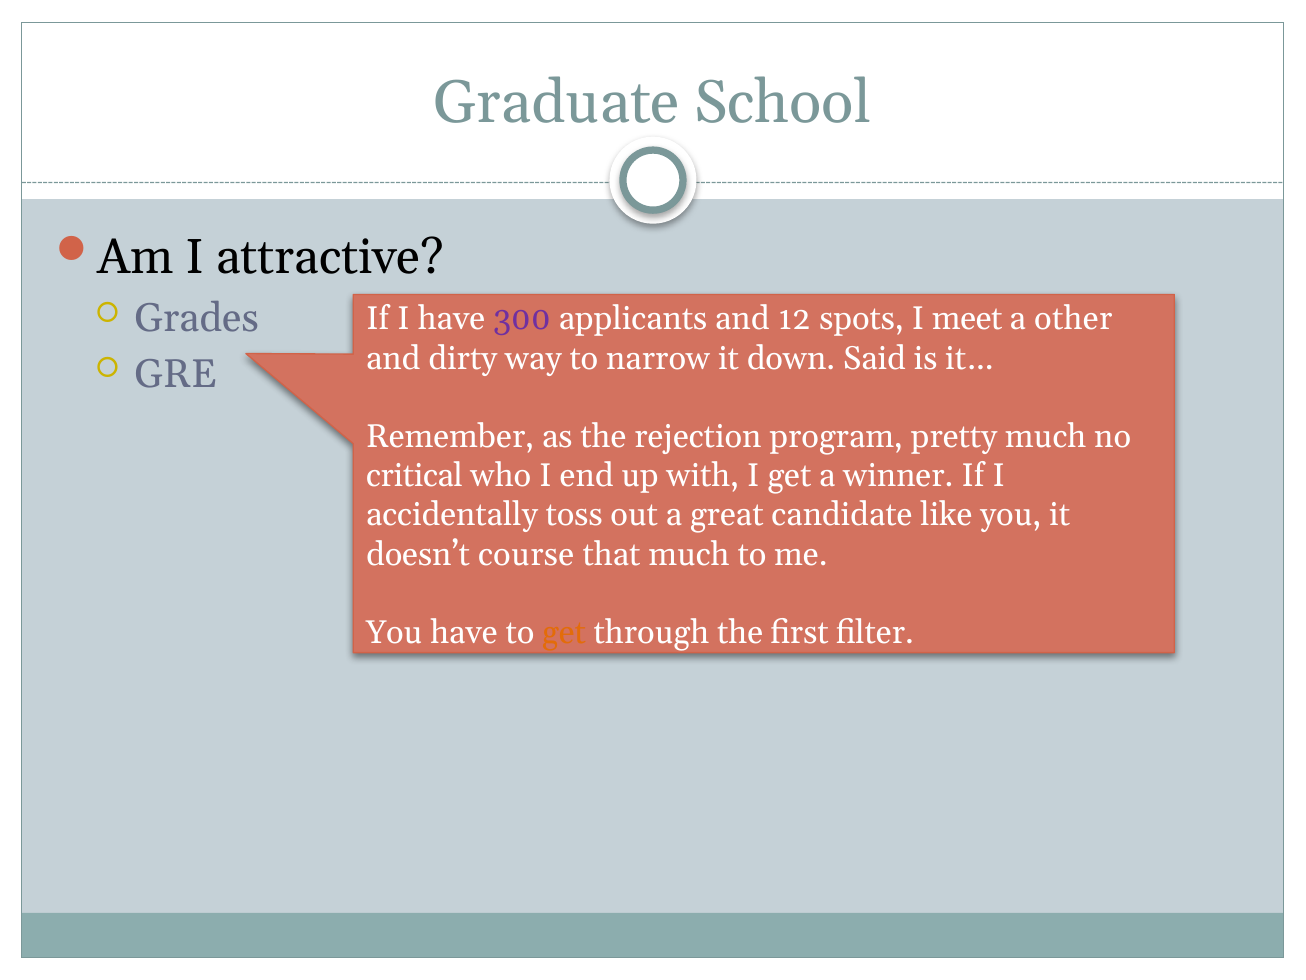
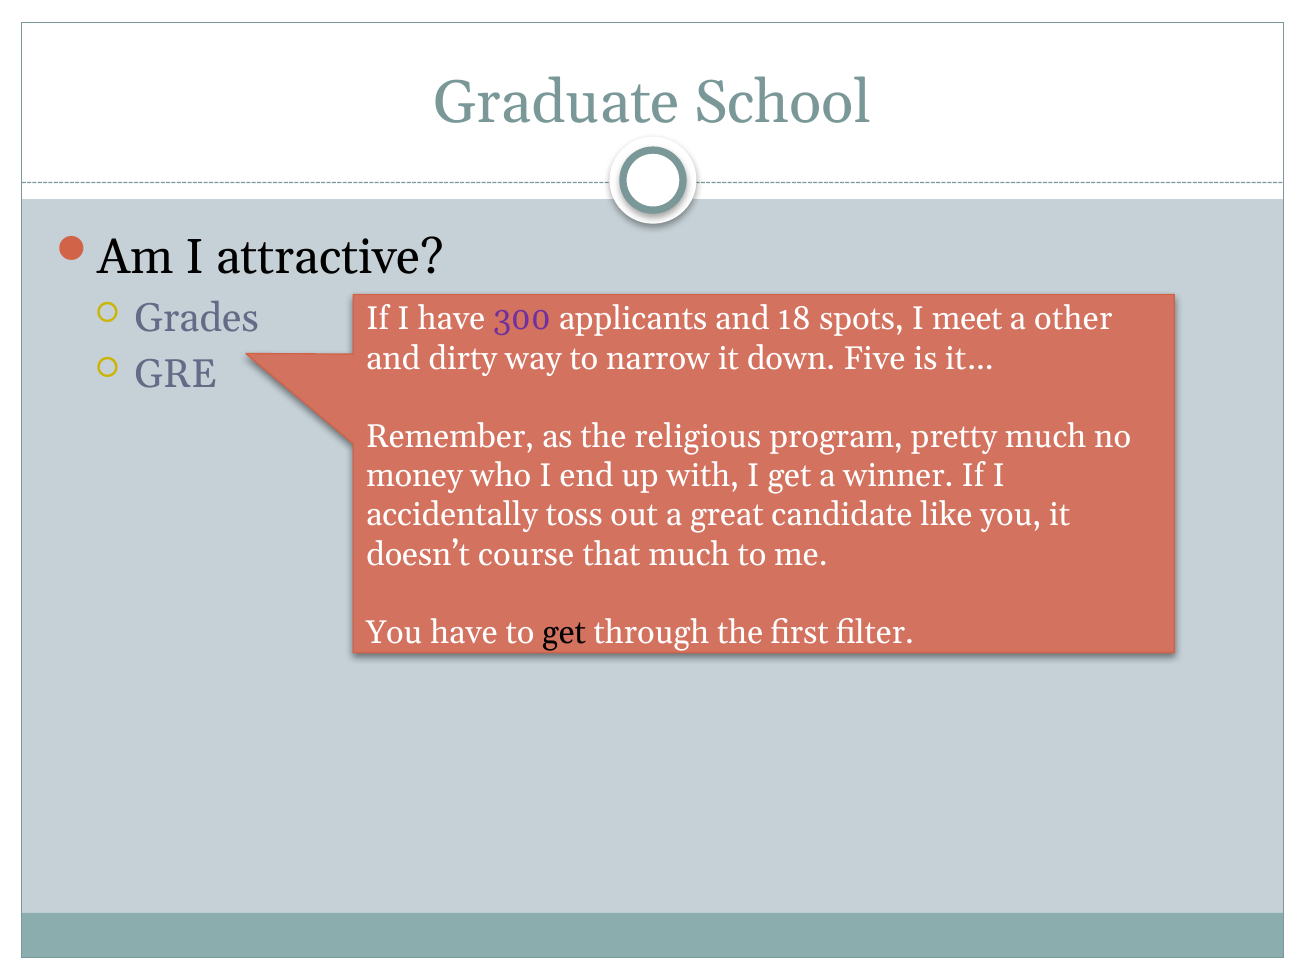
12: 12 -> 18
Said: Said -> Five
rejection: rejection -> religious
critical: critical -> money
get at (564, 632) colour: orange -> black
